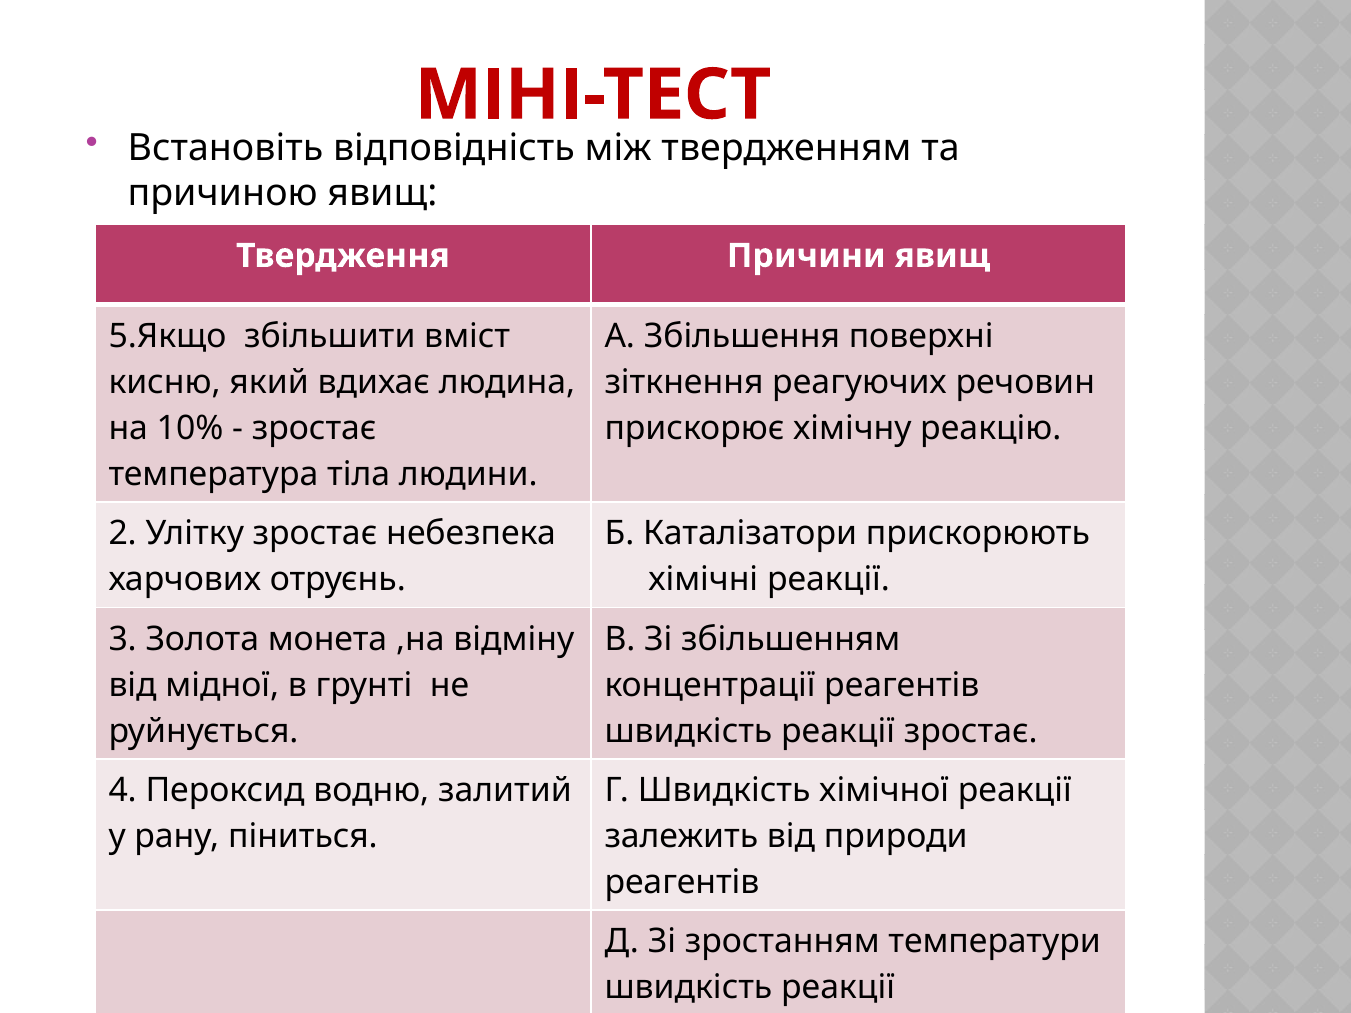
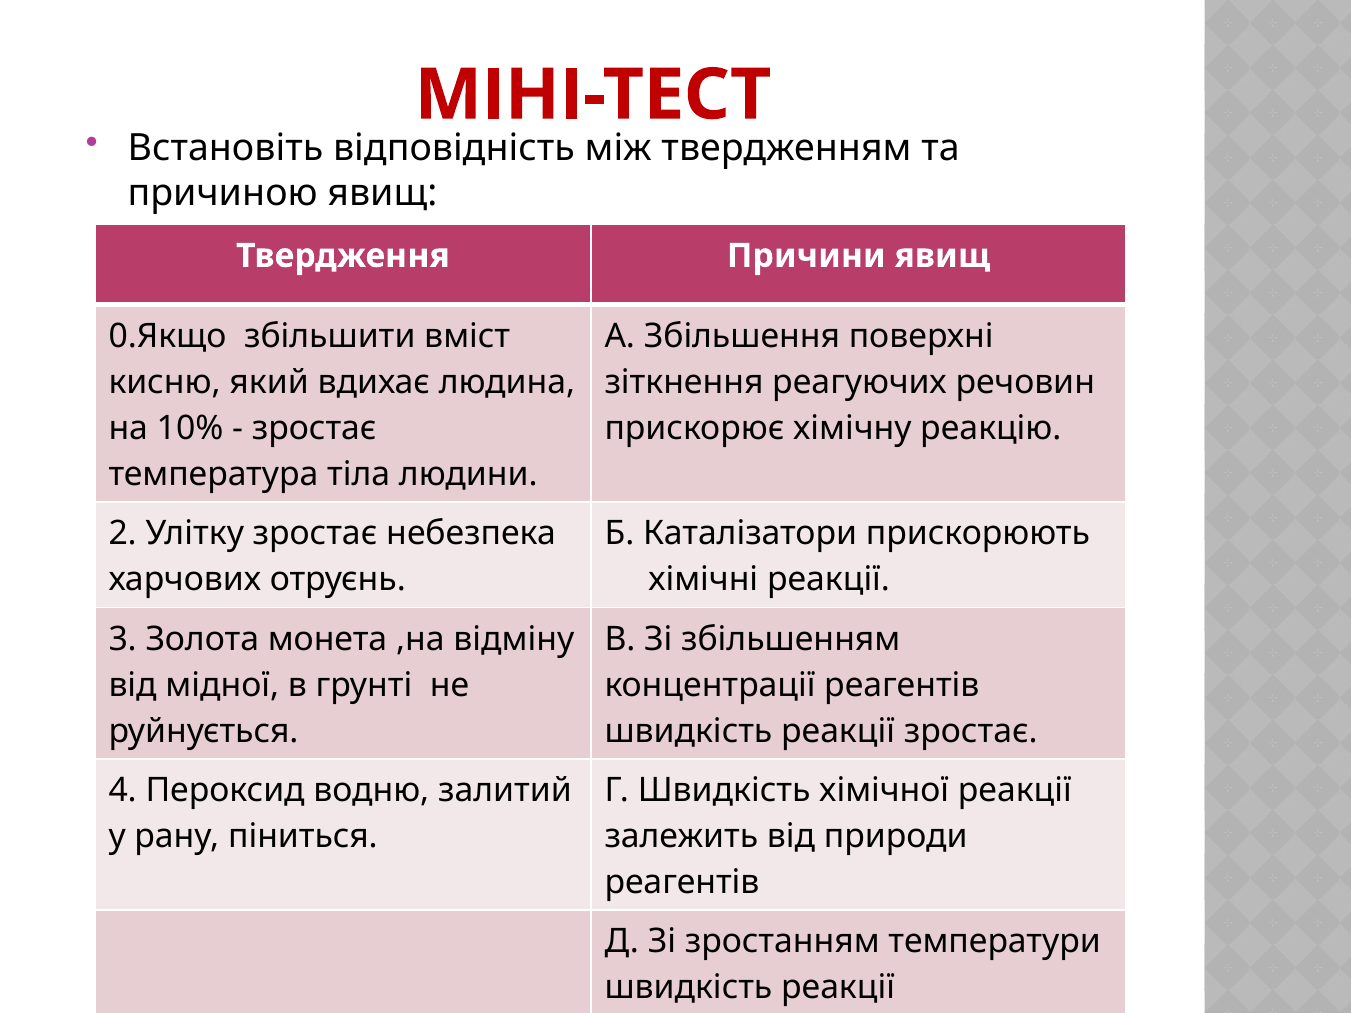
5.Якщо: 5.Якщо -> 0.Якщо
